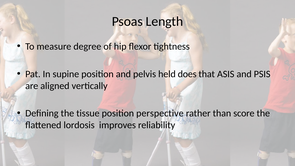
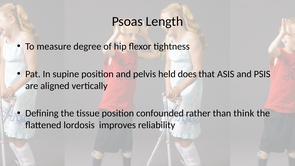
perspective: perspective -> confounded
score: score -> think
